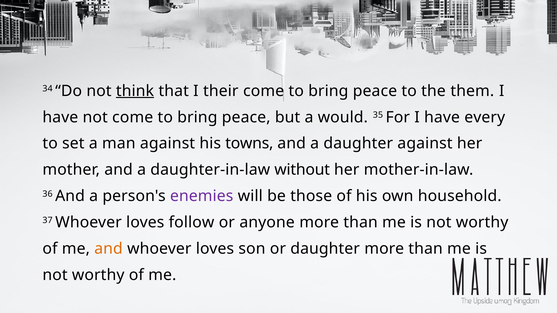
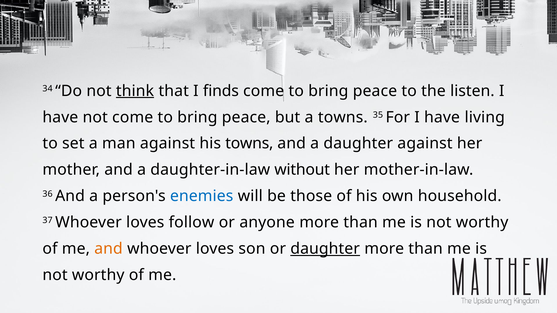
their: their -> finds
them: them -> listen
a would: would -> towns
every: every -> living
enemies colour: purple -> blue
daughter at (325, 249) underline: none -> present
